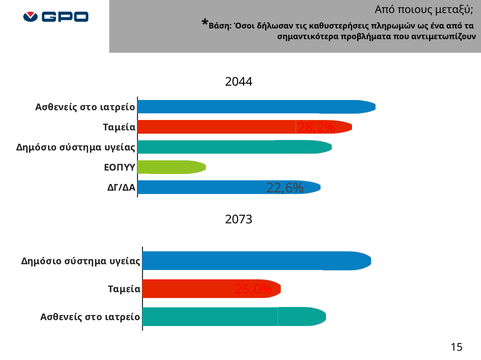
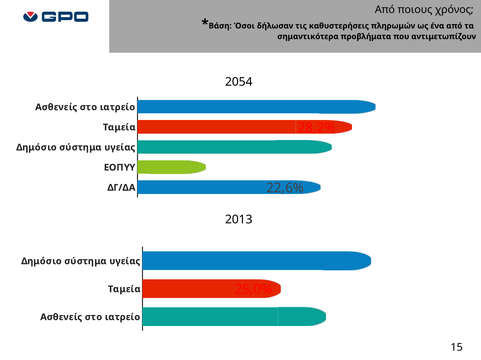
μεταξύ: μεταξύ -> χρόνος
2044: 2044 -> 2054
2073: 2073 -> 2013
